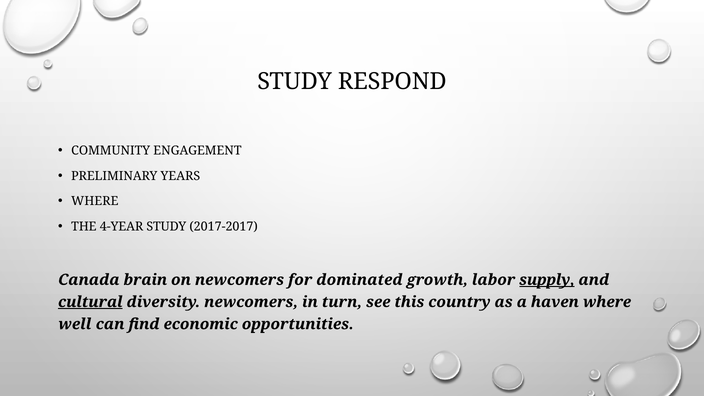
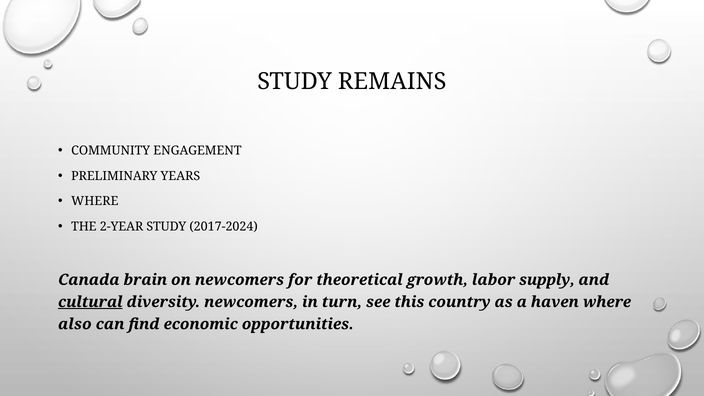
RESPOND: RESPOND -> REMAINS
4-YEAR: 4-YEAR -> 2-YEAR
2017-2017: 2017-2017 -> 2017-2024
dominated: dominated -> theoretical
supply underline: present -> none
well: well -> also
